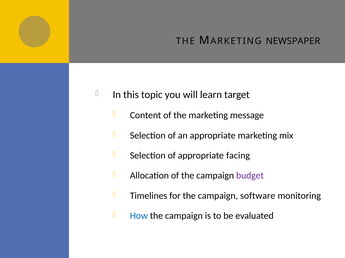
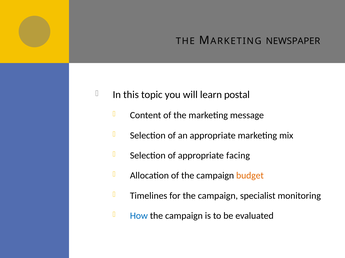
target: target -> postal
budget colour: purple -> orange
software: software -> specialist
